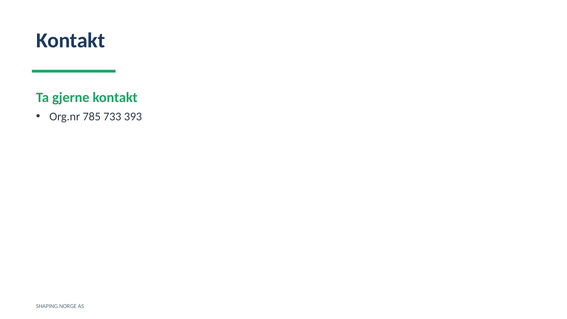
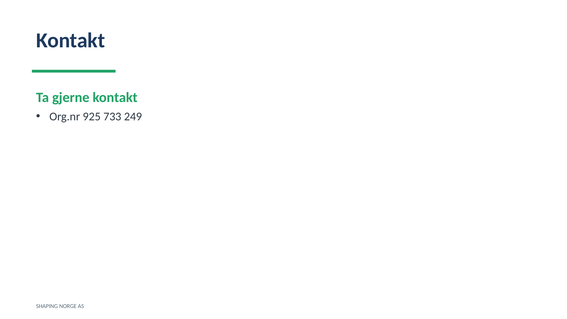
785: 785 -> 925
393: 393 -> 249
